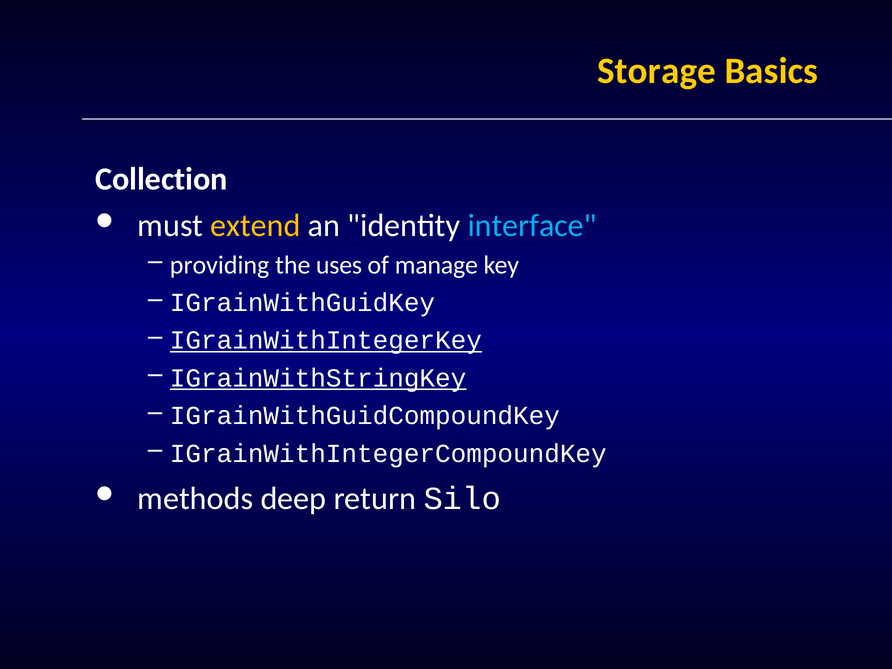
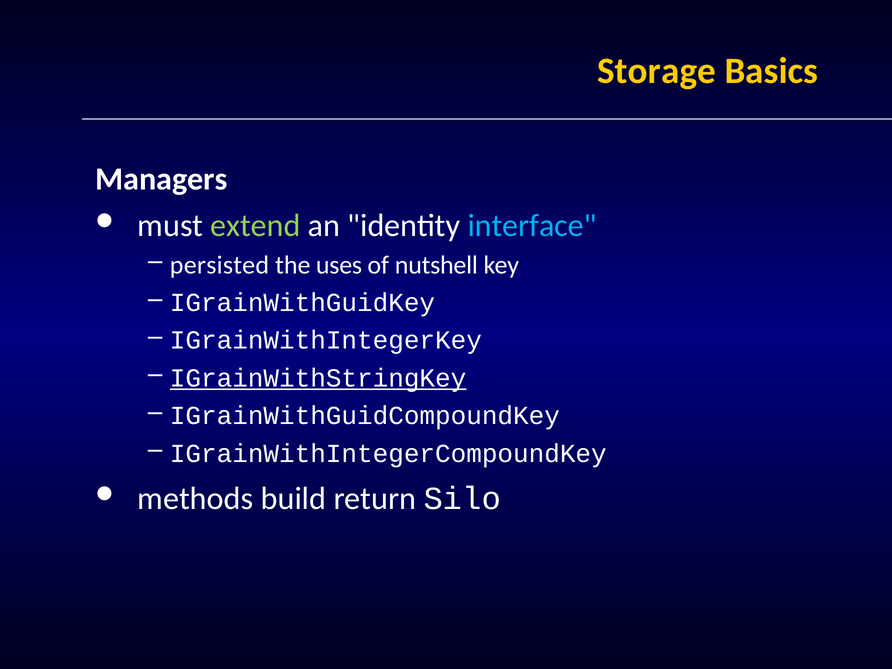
Collection: Collection -> Managers
extend colour: yellow -> light green
providing: providing -> persisted
manage: manage -> nutshell
IGrainWithIntegerKey underline: present -> none
deep: deep -> build
